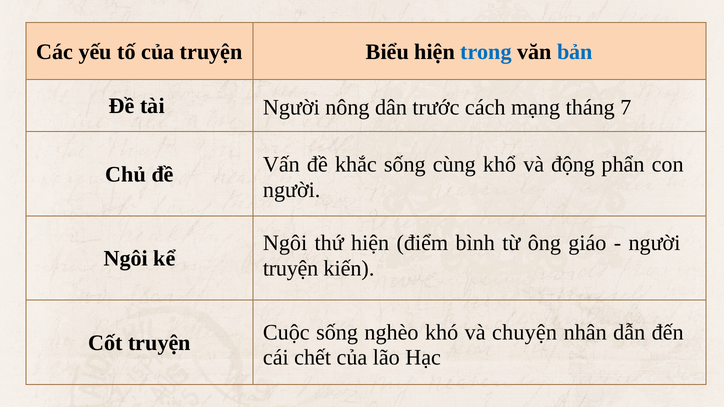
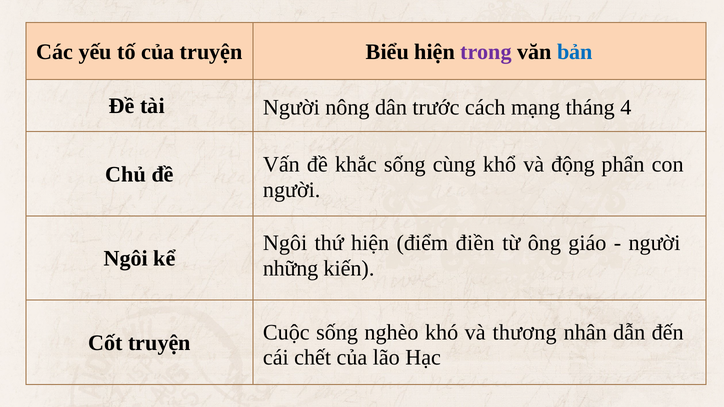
trong colour: blue -> purple
7: 7 -> 4
bình: bình -> điền
truyện at (291, 268): truyện -> những
chuyện: chuyện -> thương
